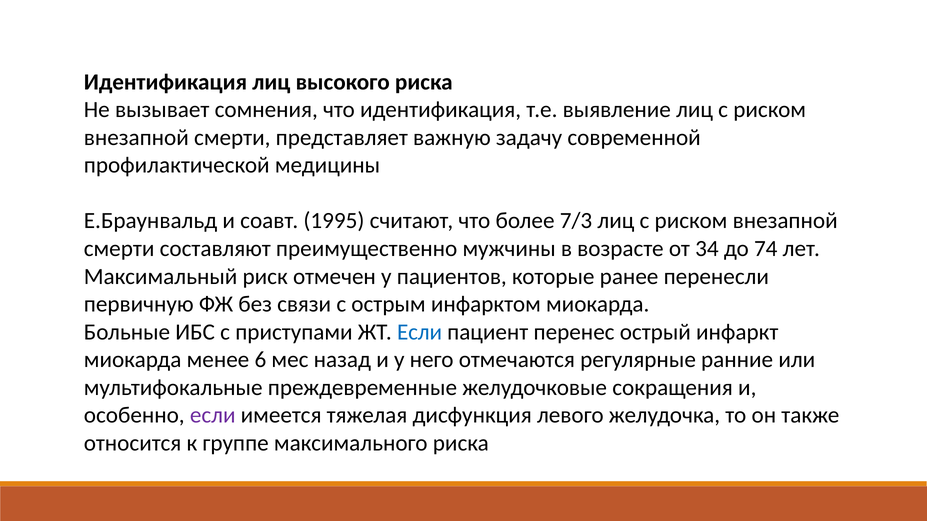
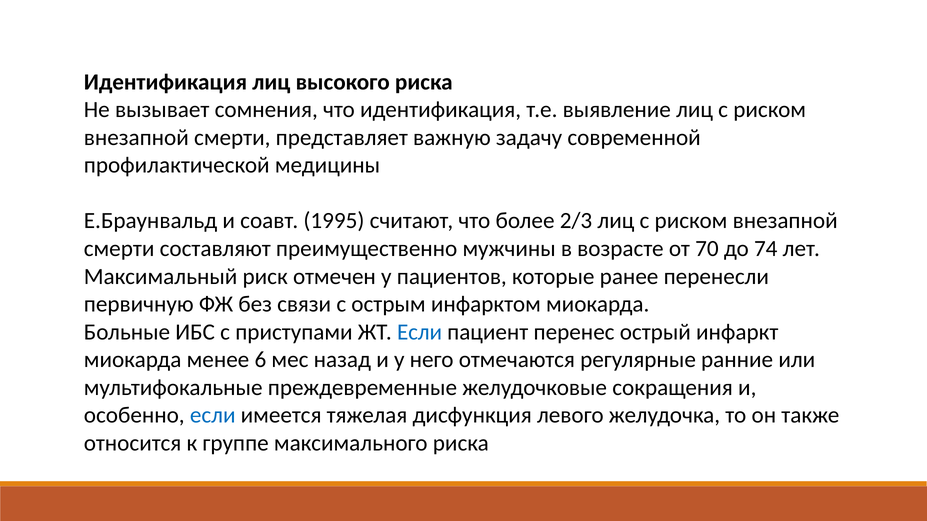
7/3: 7/3 -> 2/3
34: 34 -> 70
если at (213, 416) colour: purple -> blue
